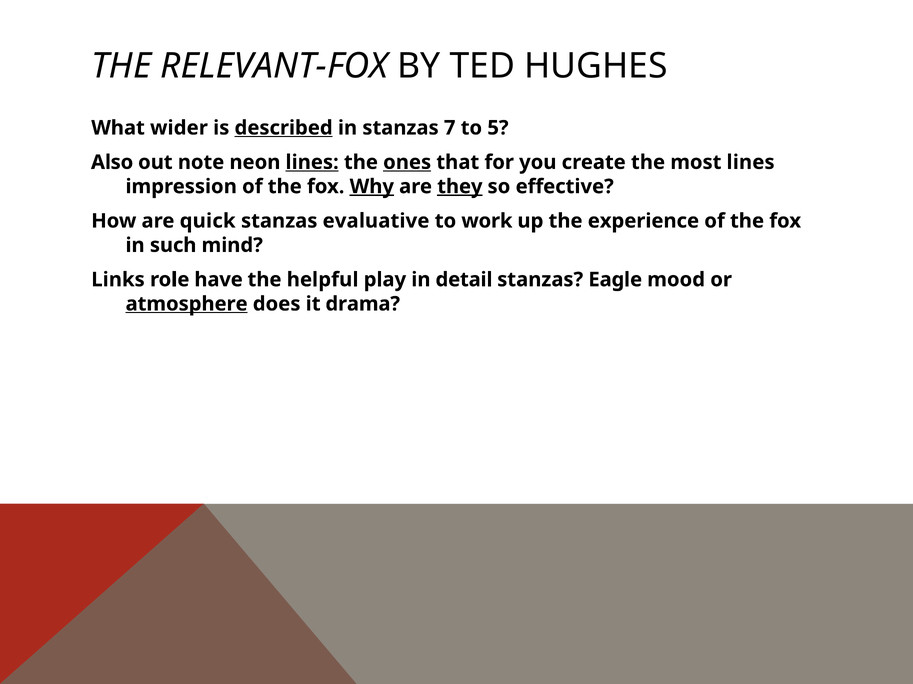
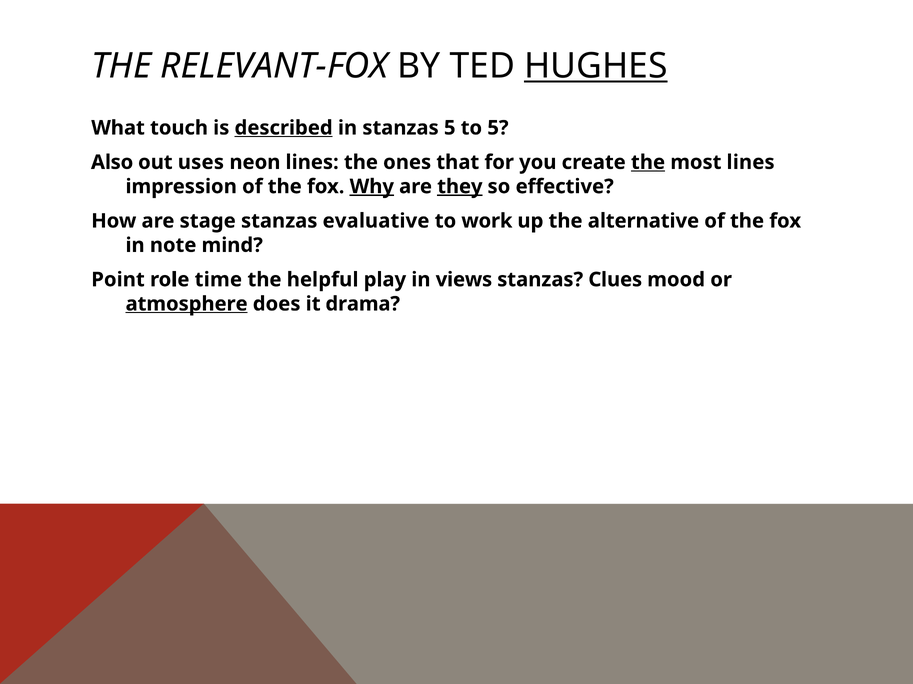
HUGHES underline: none -> present
wider: wider -> touch
stanzas 7: 7 -> 5
note: note -> uses
lines at (312, 162) underline: present -> none
ones underline: present -> none
the at (648, 162) underline: none -> present
quick: quick -> stage
experience: experience -> alternative
such: such -> note
Links: Links -> Point
have: have -> time
detail: detail -> views
Eagle: Eagle -> Clues
